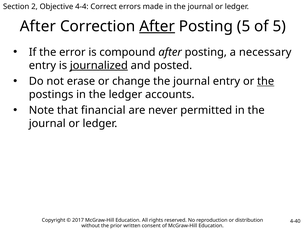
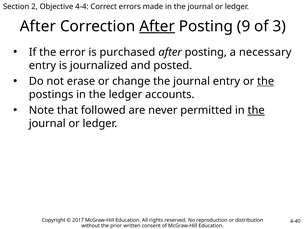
Posting 5: 5 -> 9
of 5: 5 -> 3
compound: compound -> purchased
journalized underline: present -> none
financial: financial -> followed
the at (256, 111) underline: none -> present
